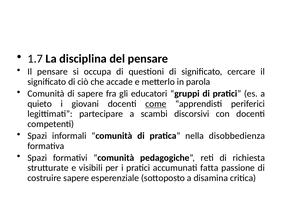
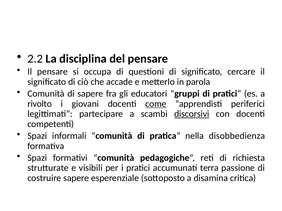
1.7: 1.7 -> 2.2
quieto: quieto -> rivolto
discorsivi underline: none -> present
fatta: fatta -> terra
